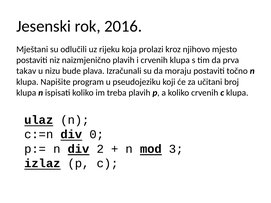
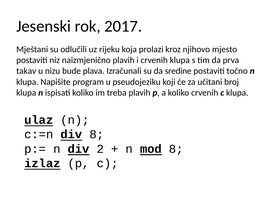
2016: 2016 -> 2017
moraju: moraju -> sredine
div 0: 0 -> 8
mod 3: 3 -> 8
